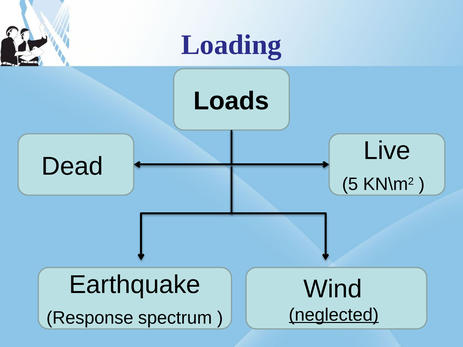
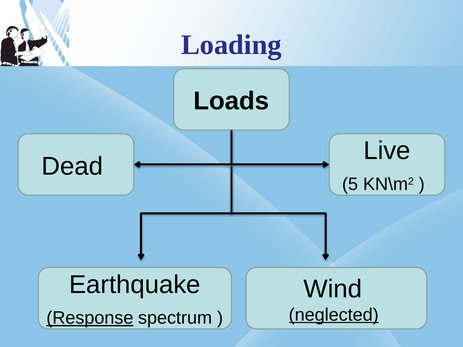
Response underline: none -> present
